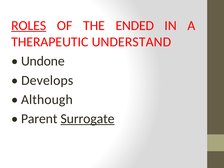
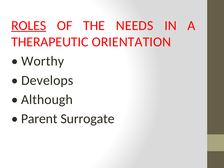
ENDED: ENDED -> NEEDS
UNDERSTAND: UNDERSTAND -> ORIENTATION
Undone: Undone -> Worthy
Surrogate underline: present -> none
